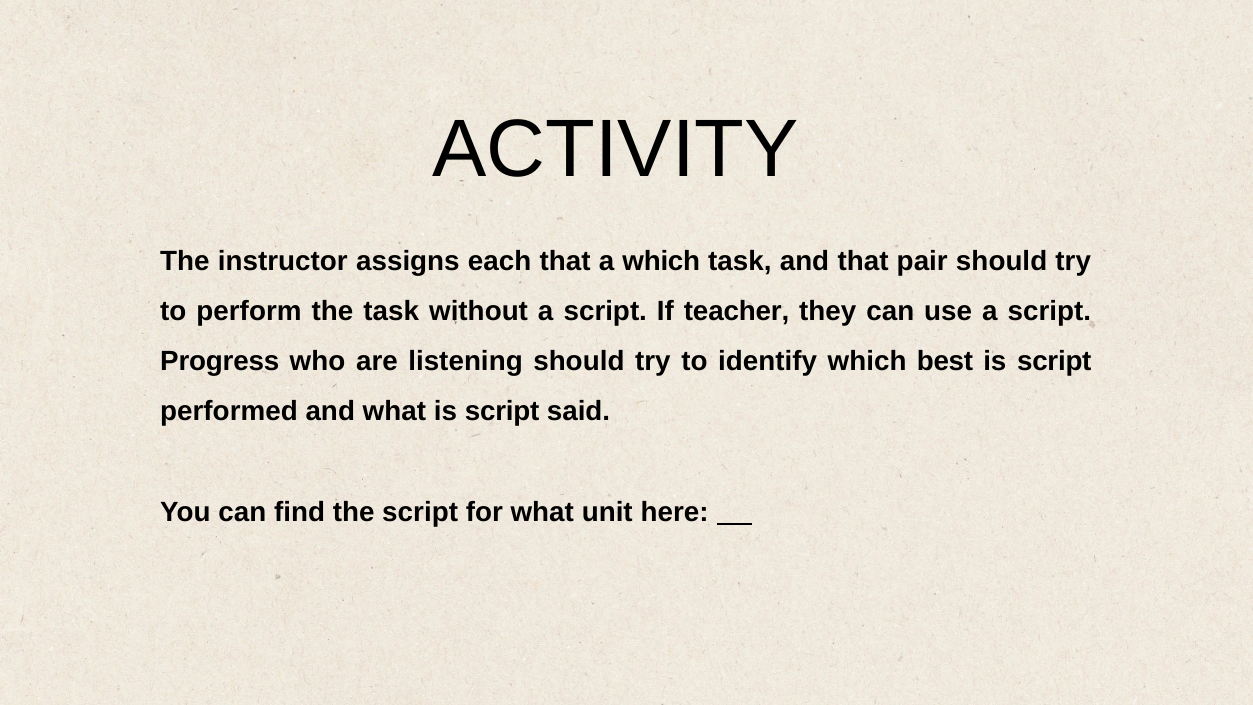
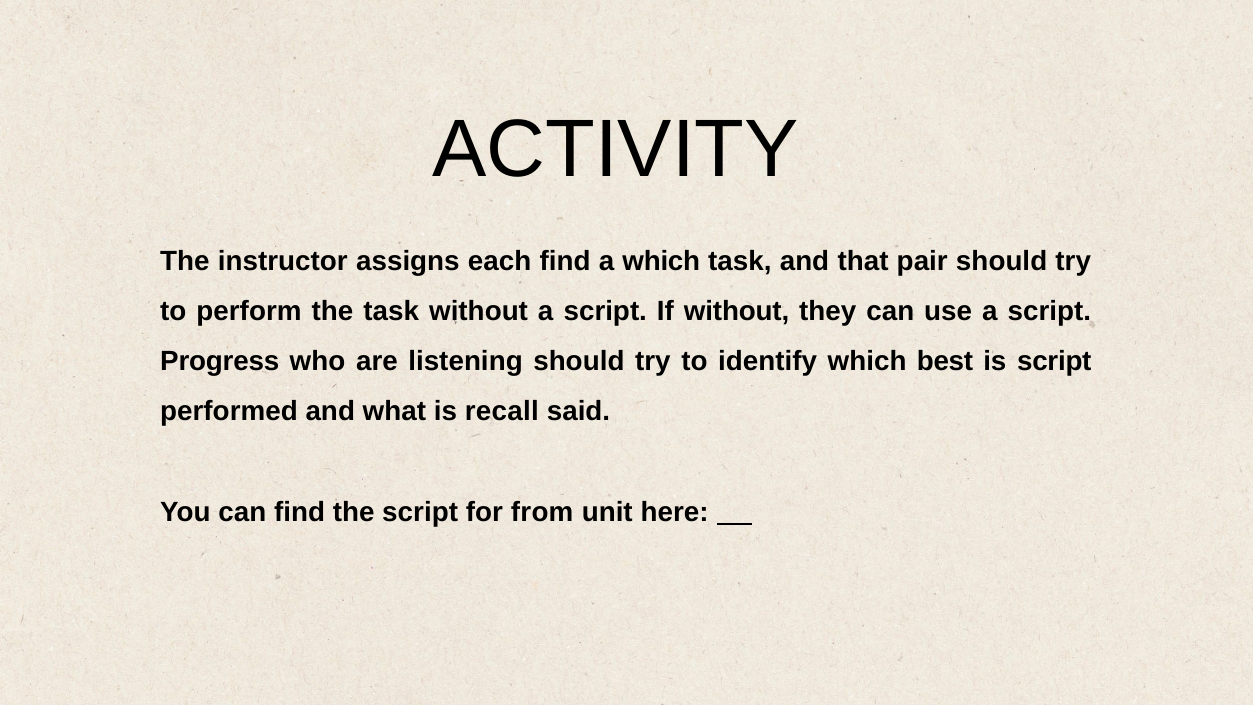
each that: that -> find
If teacher: teacher -> without
what is script: script -> recall
for what: what -> from
